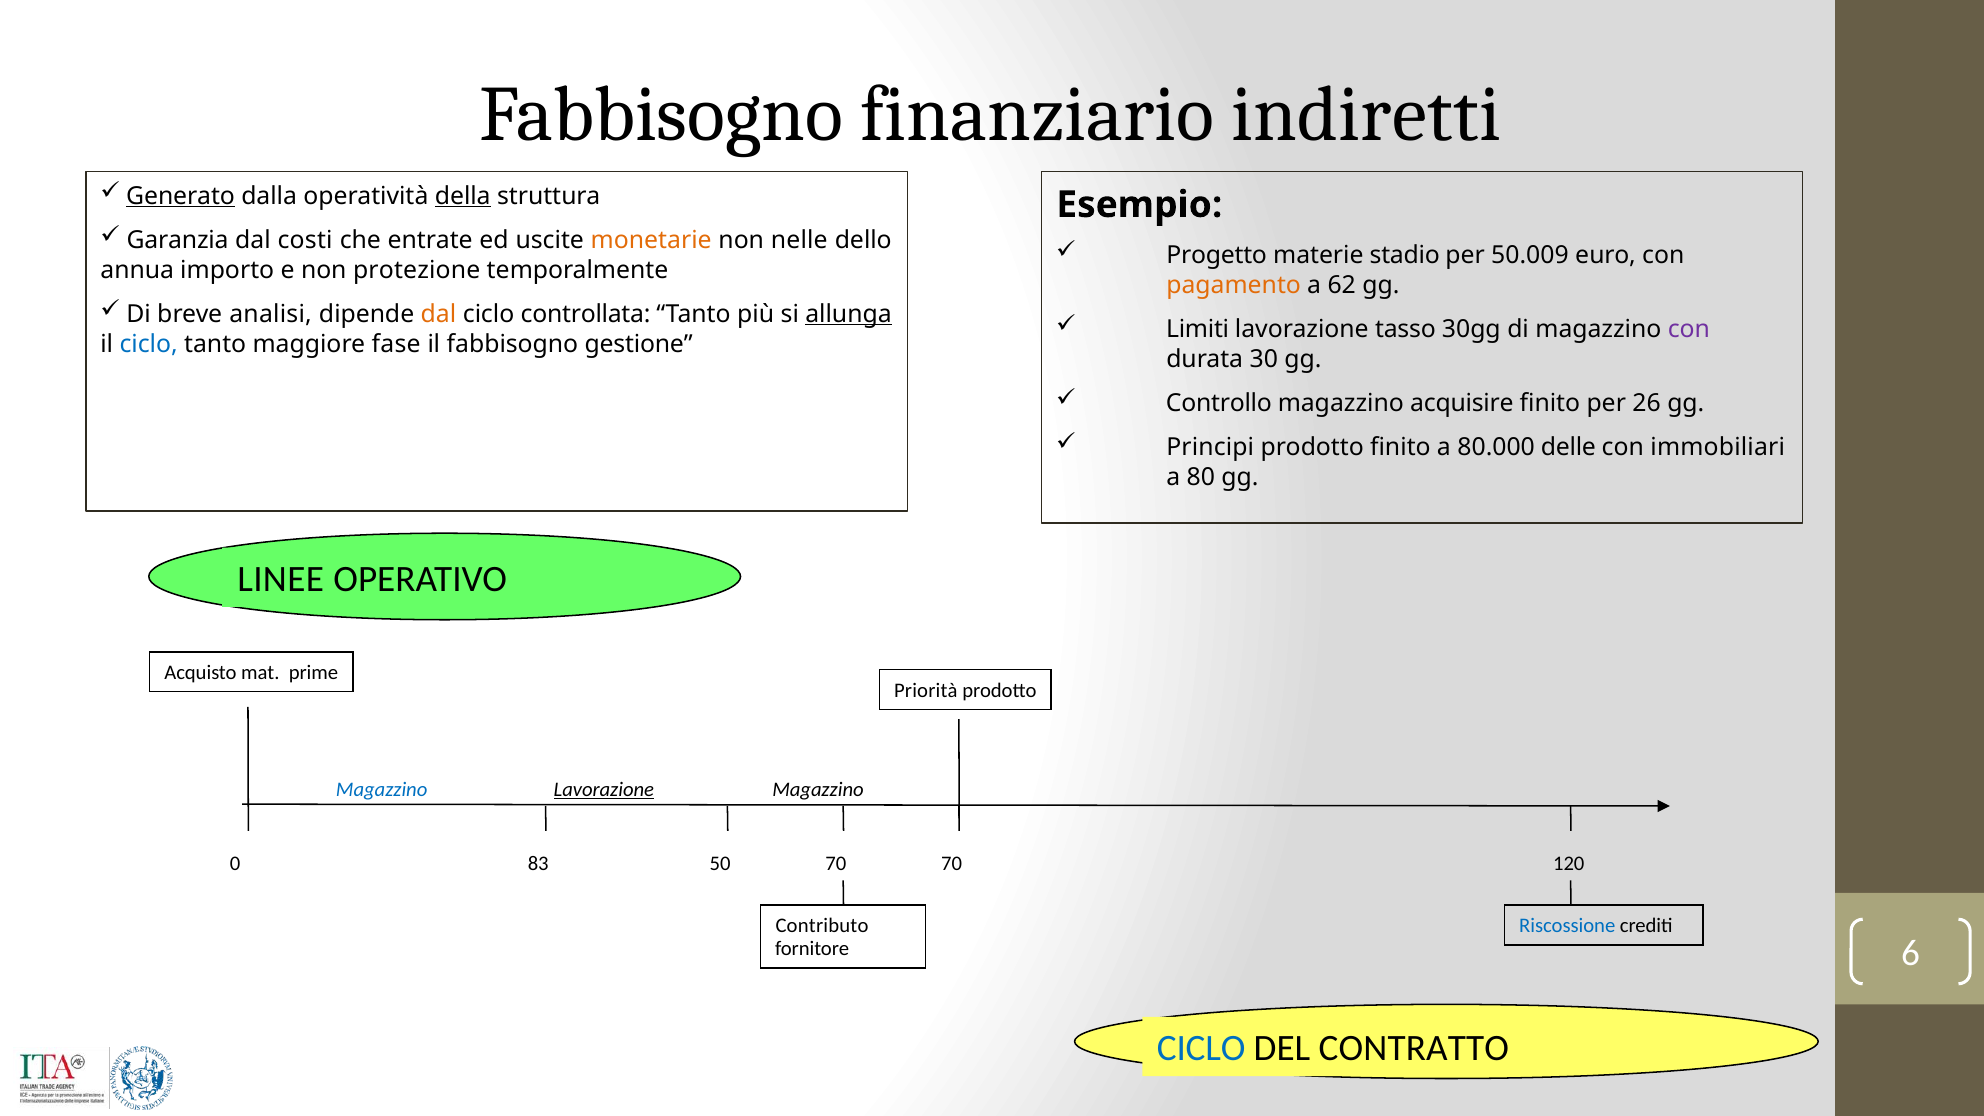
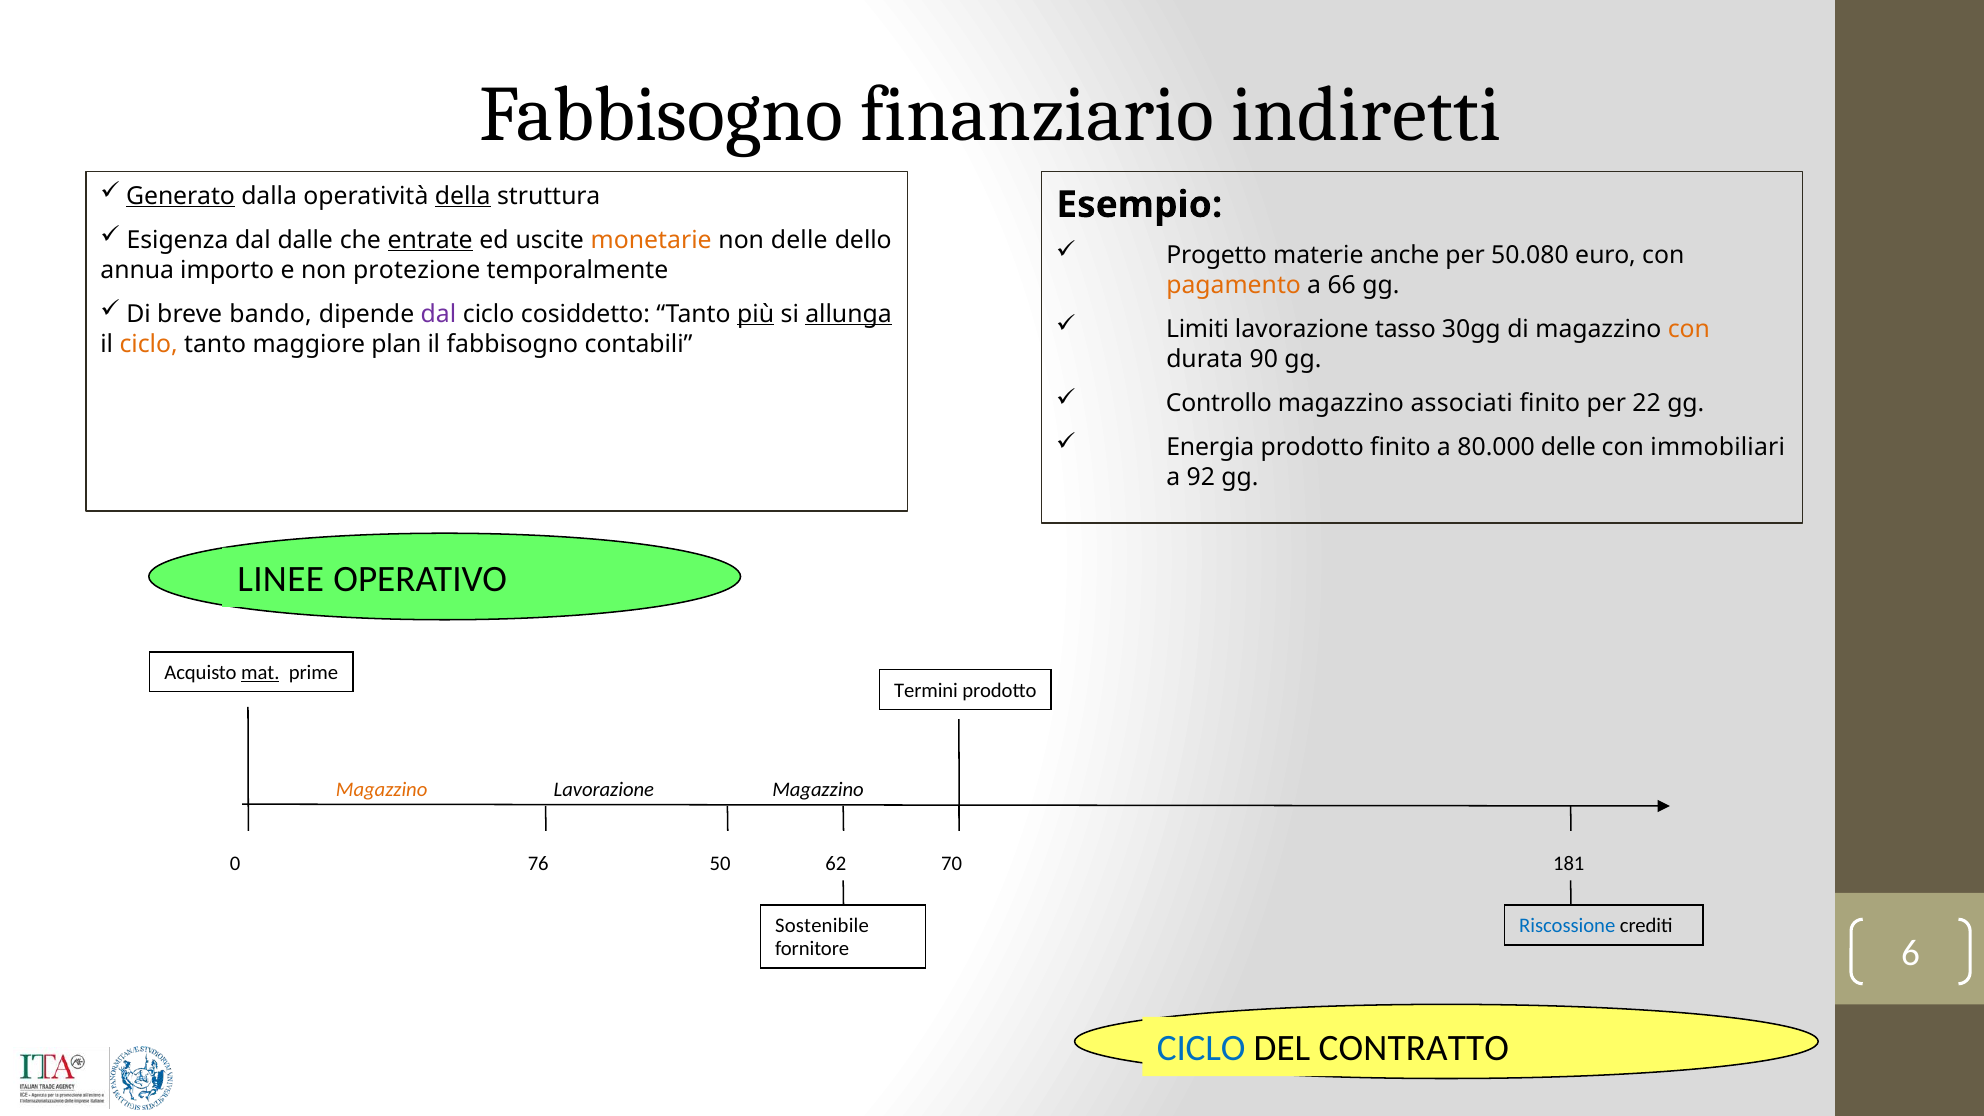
Garanzia: Garanzia -> Esigenza
costi: costi -> dalle
entrate underline: none -> present
non nelle: nelle -> delle
stadio: stadio -> anche
50.009: 50.009 -> 50.080
62: 62 -> 66
analisi: analisi -> bando
dal at (439, 314) colour: orange -> purple
controllata: controllata -> cosiddetto
più underline: none -> present
con at (1689, 329) colour: purple -> orange
ciclo at (149, 344) colour: blue -> orange
fase: fase -> plan
gestione: gestione -> contabili
30: 30 -> 90
acquisire: acquisire -> associati
26: 26 -> 22
Principi: Principi -> Energia
80: 80 -> 92
mat underline: none -> present
Priorità: Priorità -> Termini
Magazzino at (382, 789) colour: blue -> orange
Lavorazione at (604, 789) underline: present -> none
83: 83 -> 76
50 70: 70 -> 62
120: 120 -> 181
Contributo: Contributo -> Sostenibile
